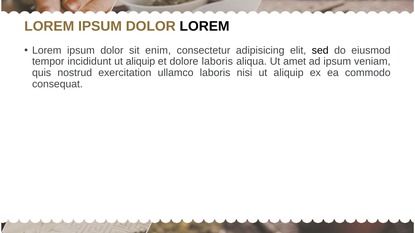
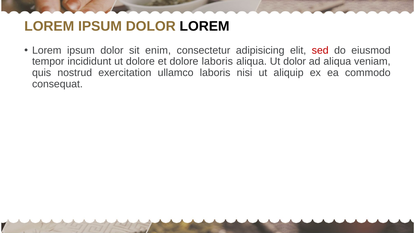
sed colour: black -> red
incididunt ut aliquip: aliquip -> dolore
Ut amet: amet -> dolor
ad ipsum: ipsum -> aliqua
